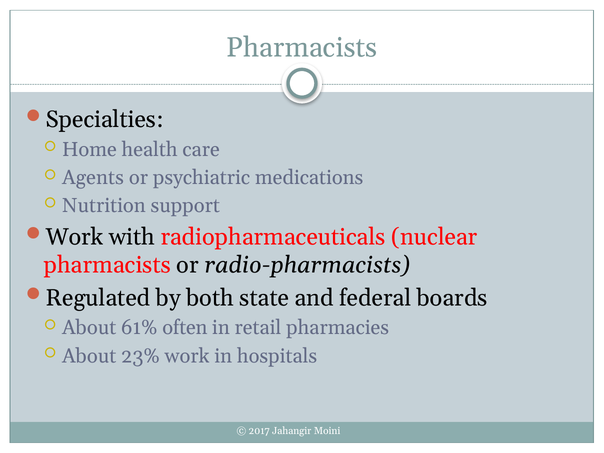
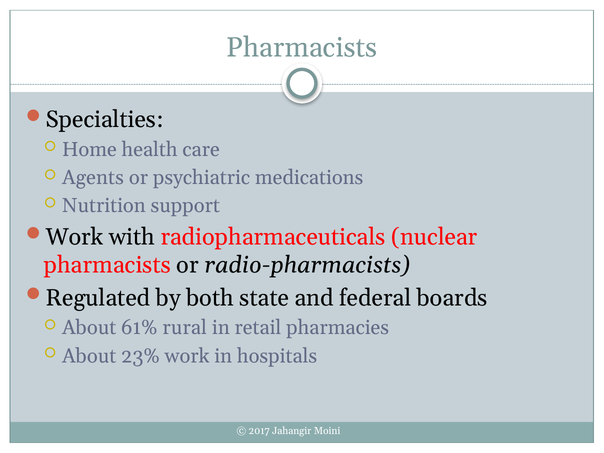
often: often -> rural
